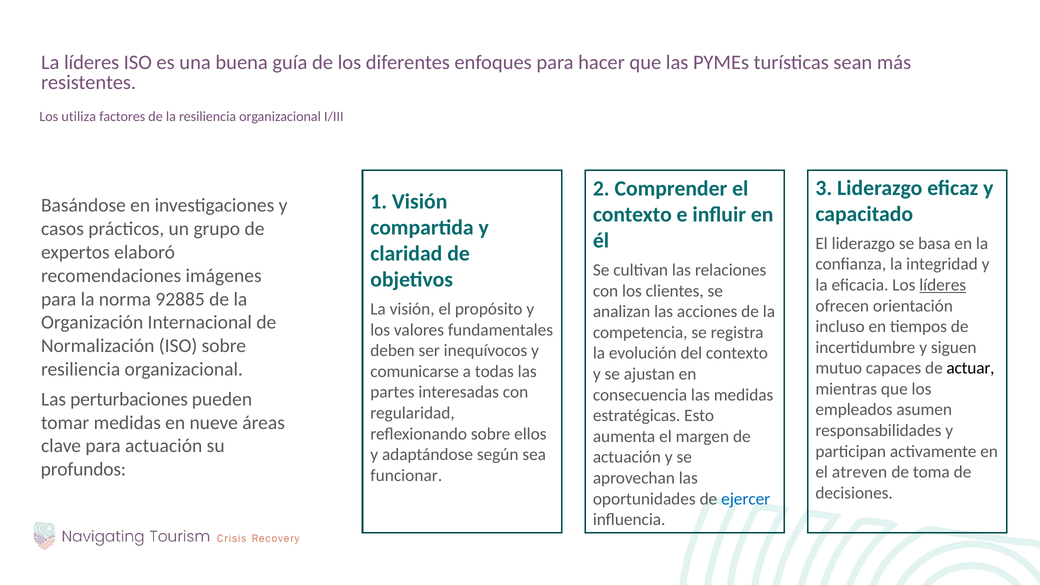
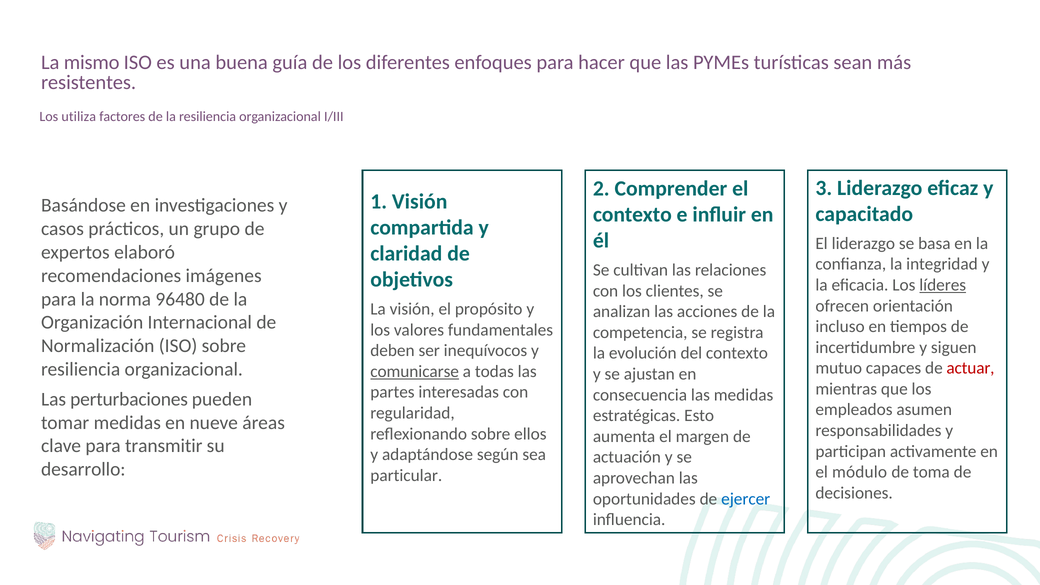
La líderes: líderes -> mismo
92885: 92885 -> 96480
actuar colour: black -> red
comunicarse underline: none -> present
para actuación: actuación -> transmitir
profundos: profundos -> desarrollo
atreven: atreven -> módulo
funcionar: funcionar -> particular
